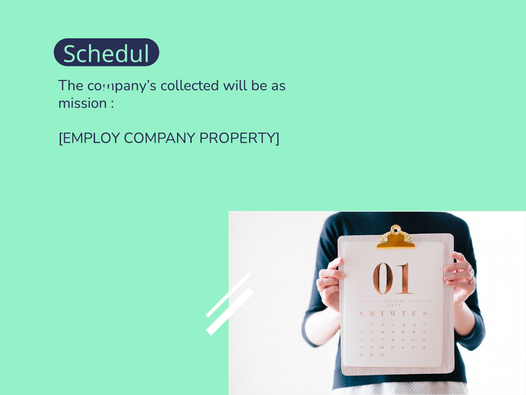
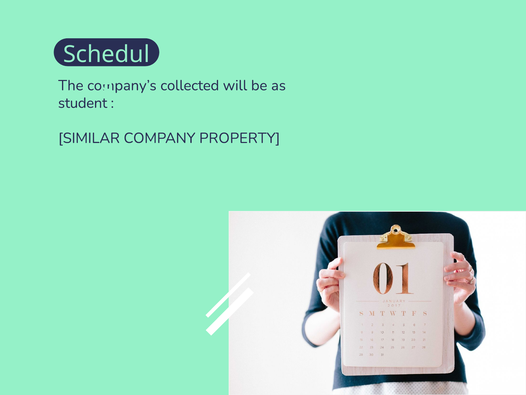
mission: mission -> student
EMPLOY: EMPLOY -> SIMILAR
